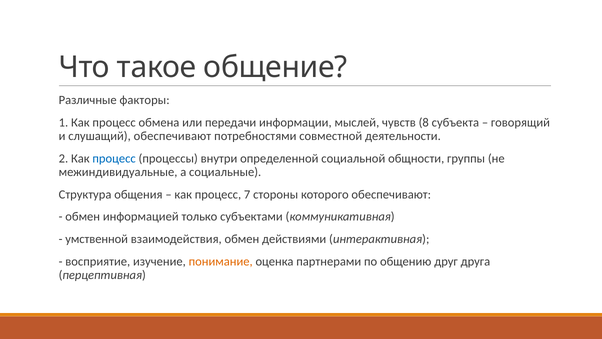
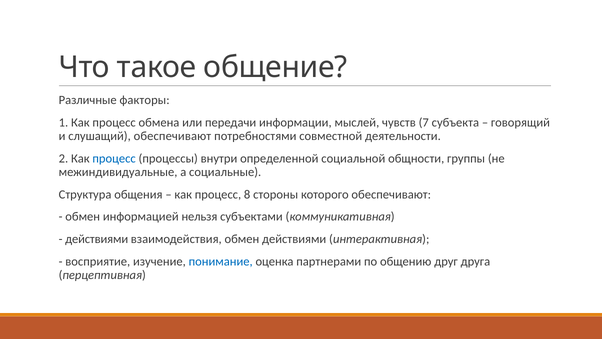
8: 8 -> 7
7: 7 -> 8
только: только -> нельзя
умственной at (97, 239): умственной -> действиями
понимание colour: orange -> blue
